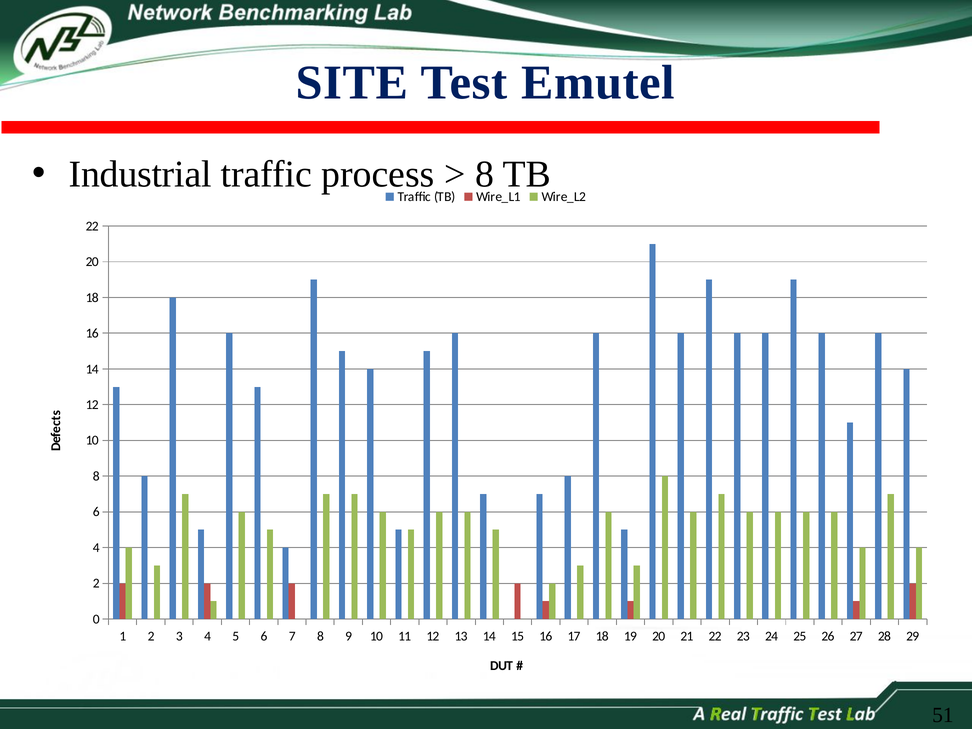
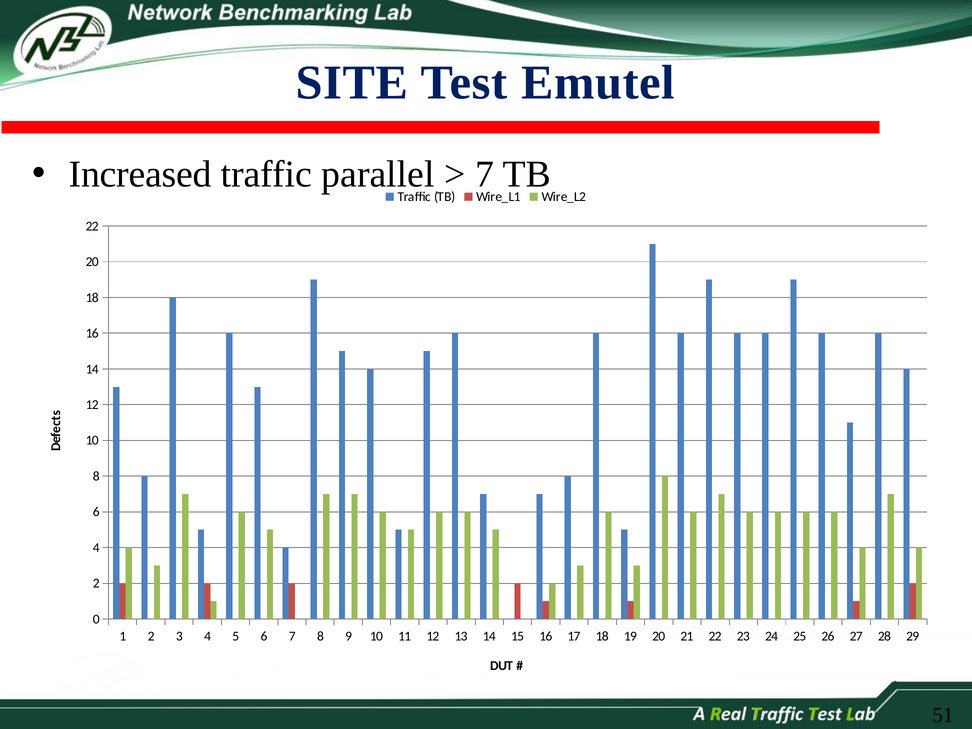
Industrial: Industrial -> Increased
process: process -> parallel
8 at (485, 174): 8 -> 7
